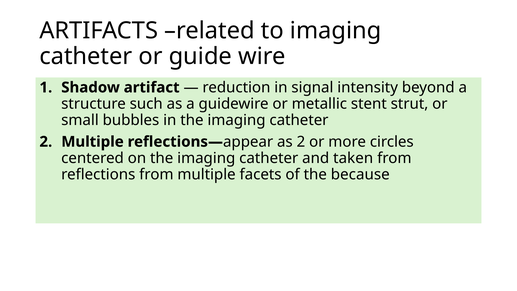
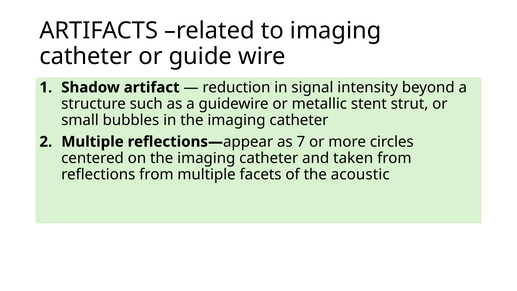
as 2: 2 -> 7
because: because -> acoustic
